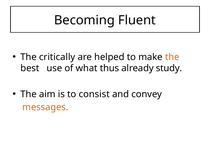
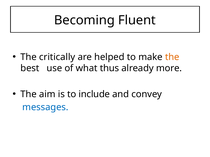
study: study -> more
consist: consist -> include
messages colour: orange -> blue
